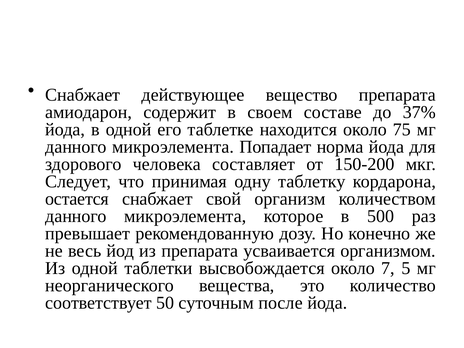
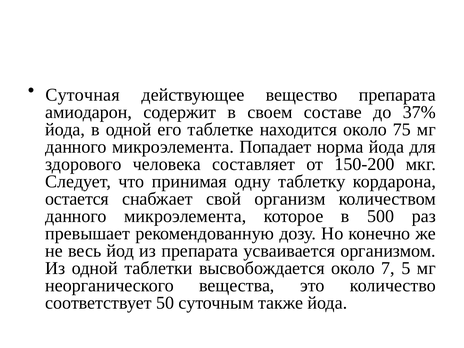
Снабжает at (83, 95): Снабжает -> Суточная
после: после -> также
